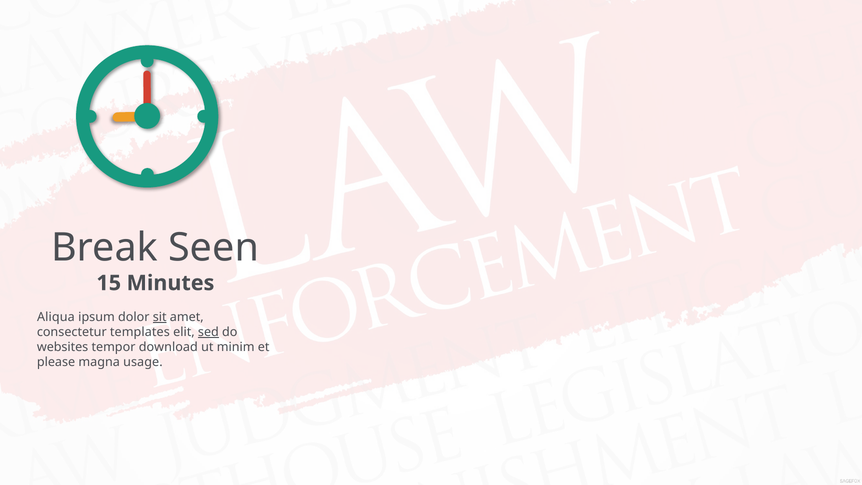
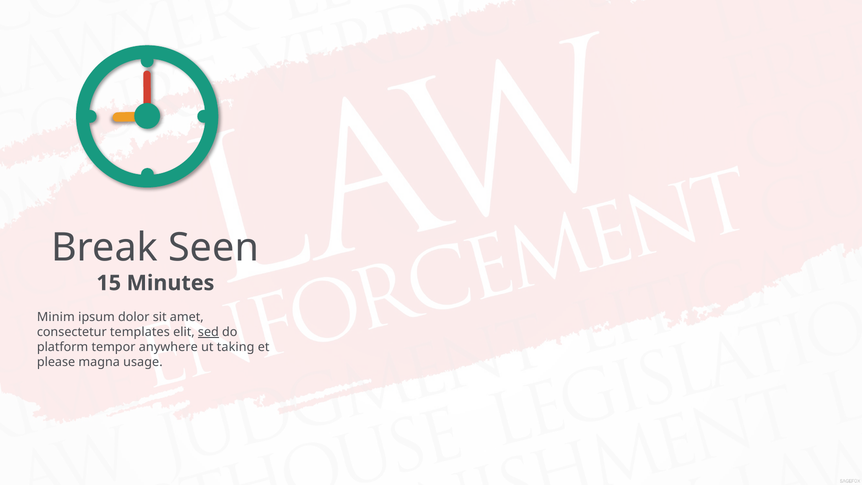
Aliqua: Aliqua -> Minim
sit underline: present -> none
websites: websites -> platform
download: download -> anywhere
minim: minim -> taking
